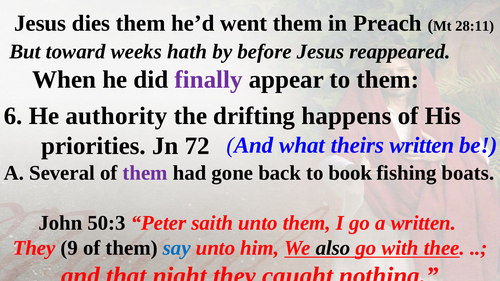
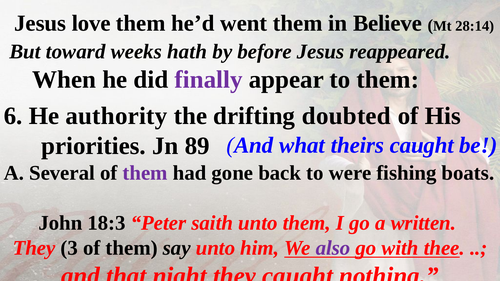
dies: dies -> love
Preach: Preach -> Believe
28:11: 28:11 -> 28:14
happens: happens -> doubted
72: 72 -> 89
theirs written: written -> caught
book: book -> were
50:3: 50:3 -> 18:3
9: 9 -> 3
say colour: blue -> black
also colour: black -> purple
